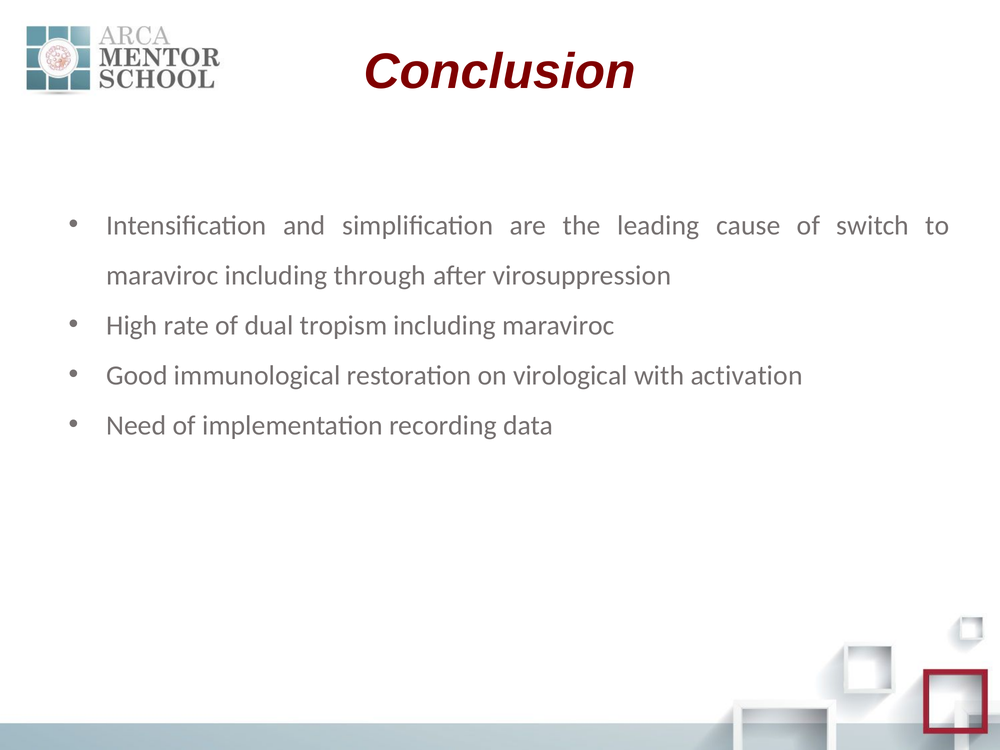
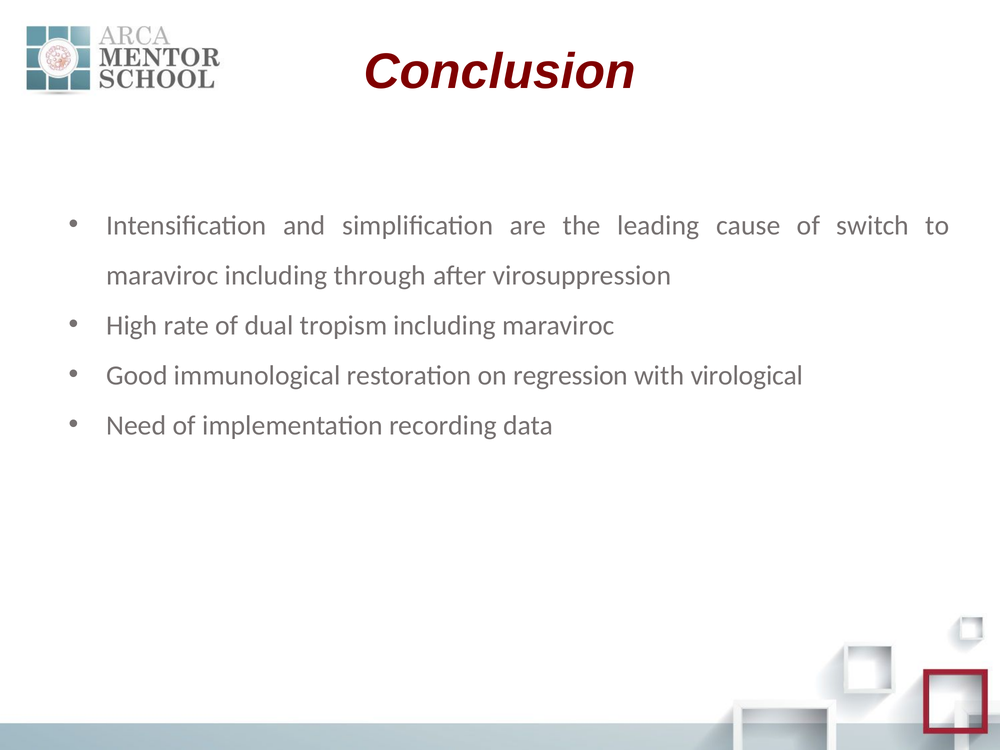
virological: virological -> regression
activation: activation -> virological
